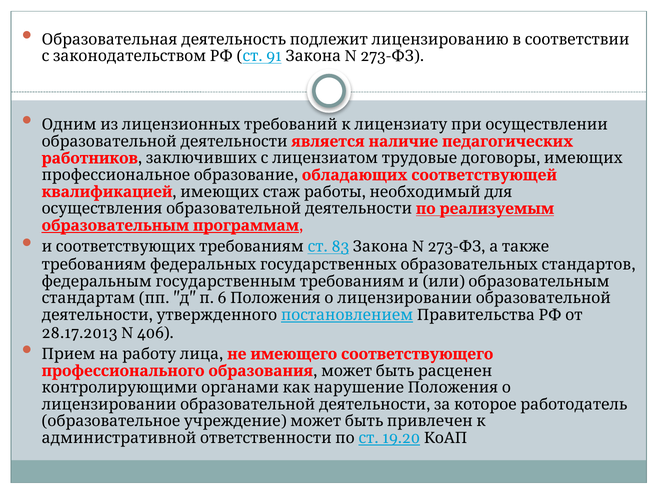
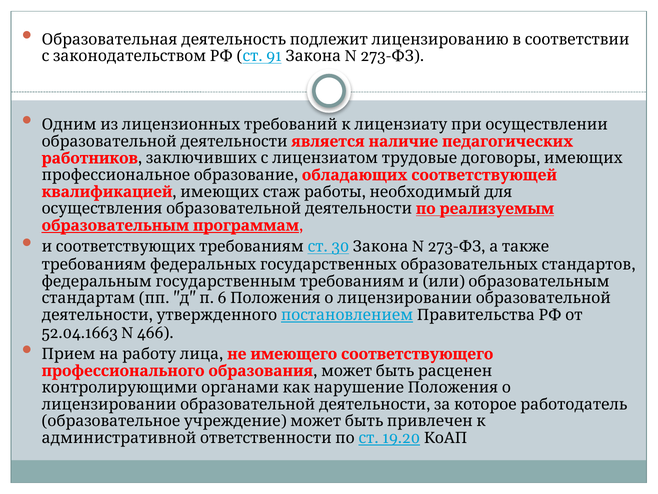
83: 83 -> 30
28.17.2013: 28.17.2013 -> 52.04.1663
406: 406 -> 466
